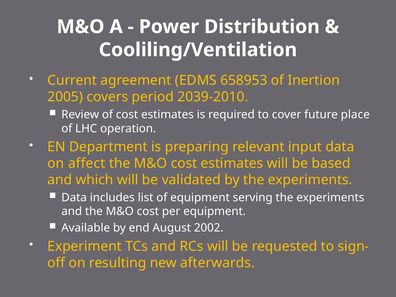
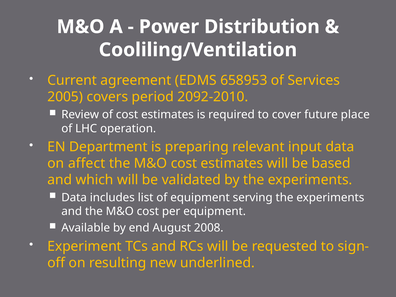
Inertion: Inertion -> Services
2039-2010: 2039-2010 -> 2092-2010
2002: 2002 -> 2008
afterwards: afterwards -> underlined
